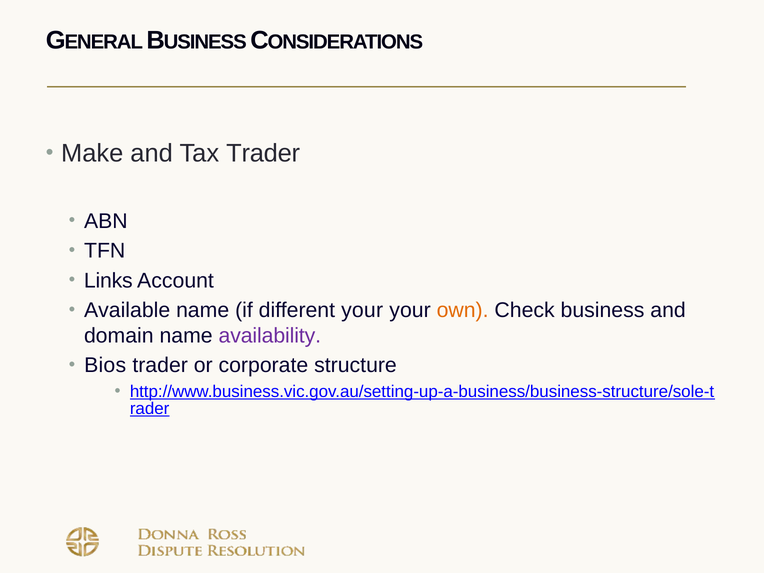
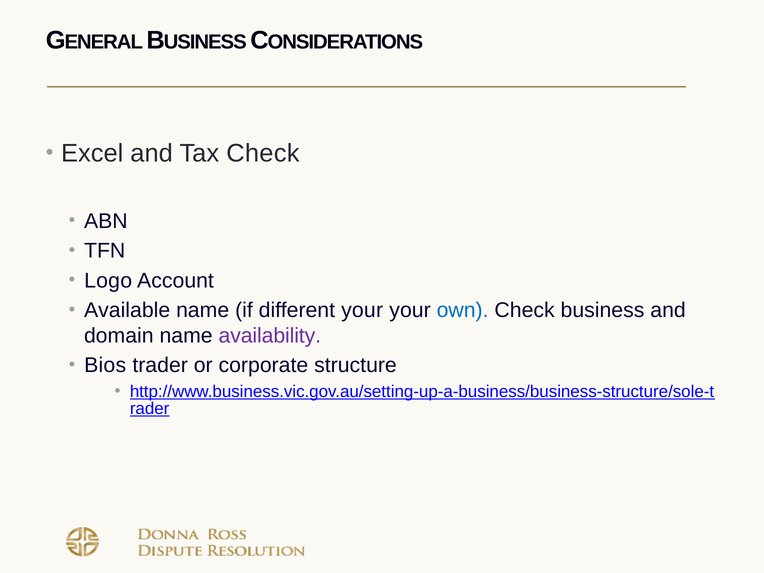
Make: Make -> Excel
Tax Trader: Trader -> Check
Links: Links -> Logo
own colour: orange -> blue
